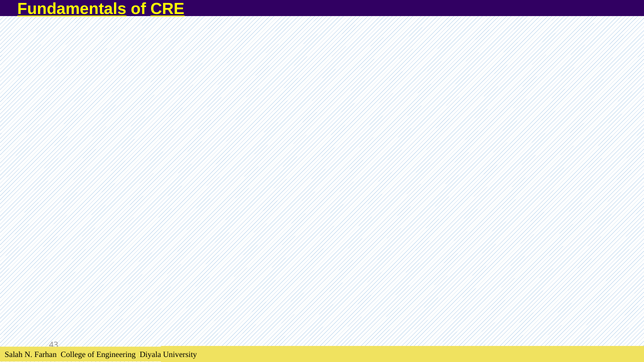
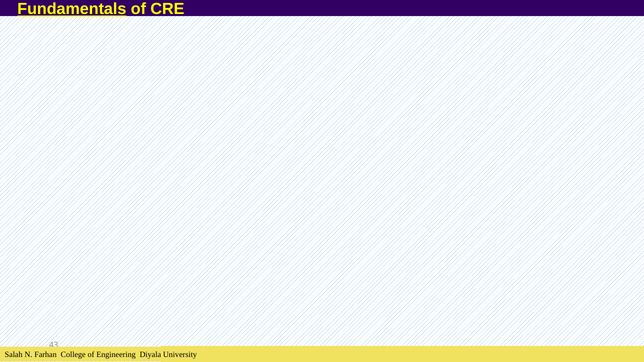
CRE underline: present -> none
